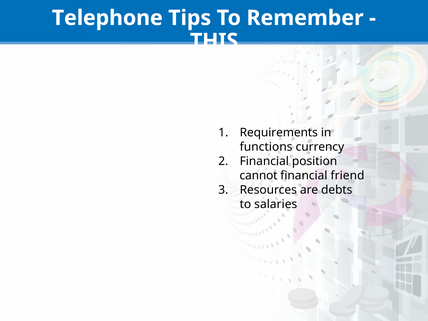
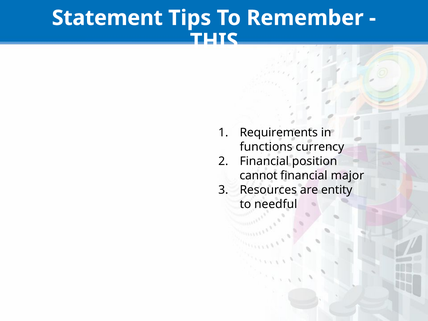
Telephone: Telephone -> Statement
friend: friend -> major
debts: debts -> entity
salaries: salaries -> needful
